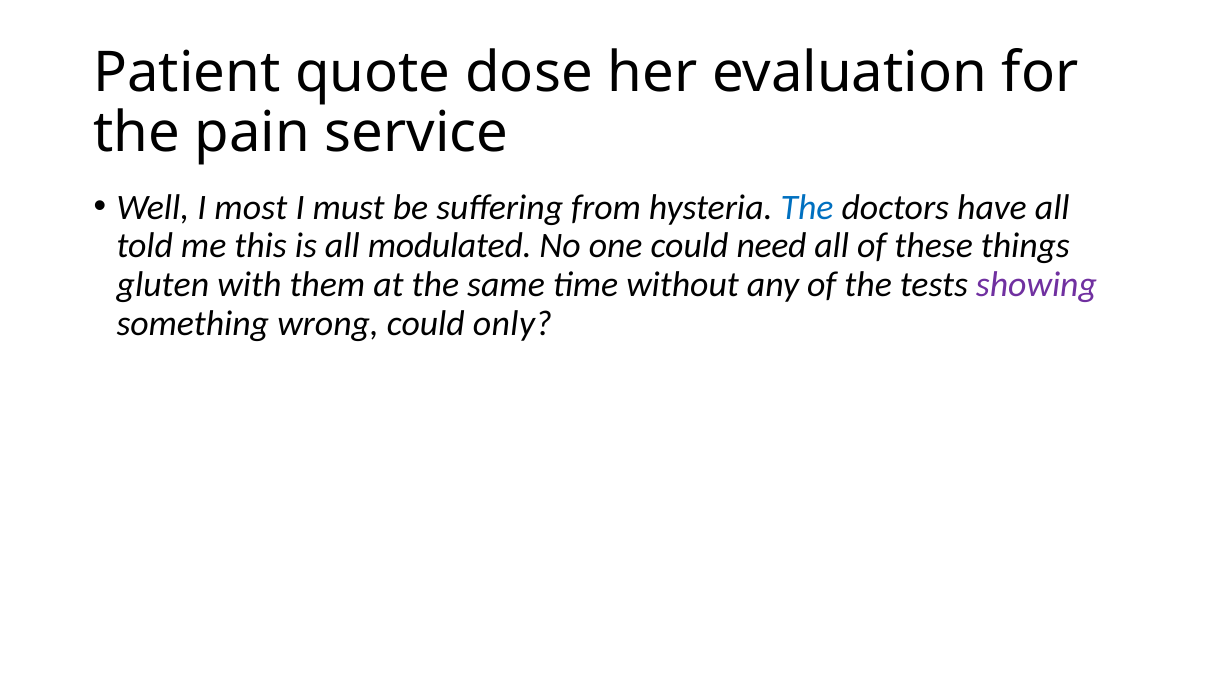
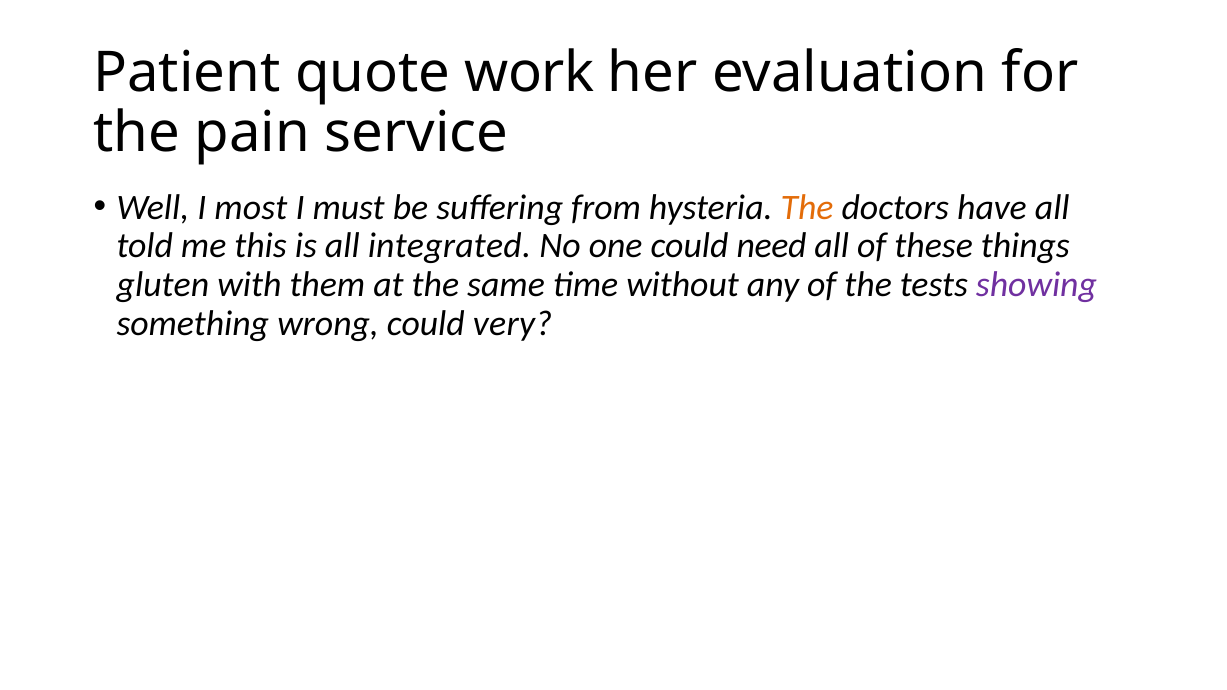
dose: dose -> work
The at (807, 207) colour: blue -> orange
modulated: modulated -> integrated
only: only -> very
